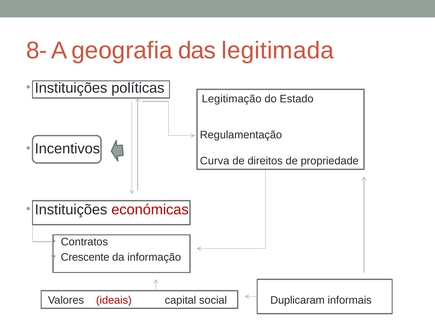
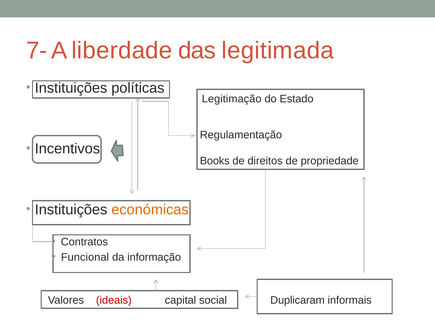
8-: 8- -> 7-
geografia: geografia -> liberdade
Curva: Curva -> Books
económicas colour: red -> orange
Crescente: Crescente -> Funcional
